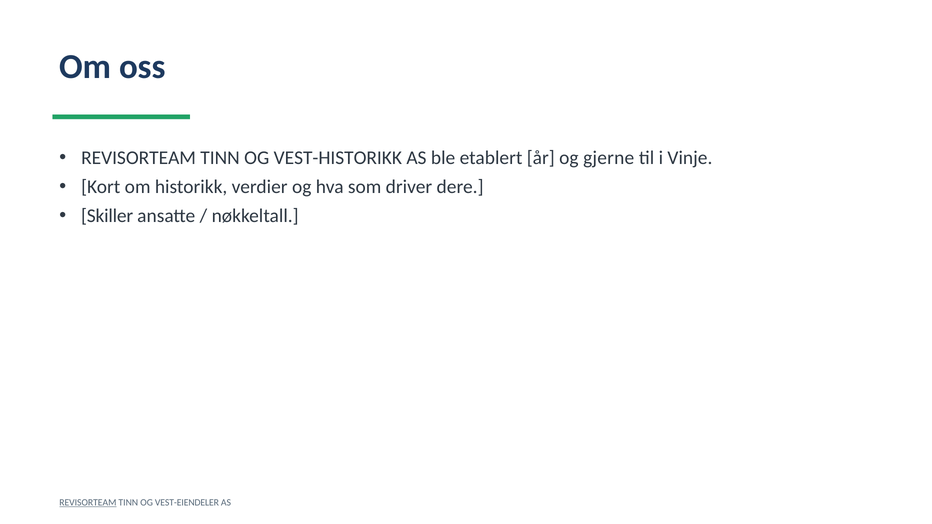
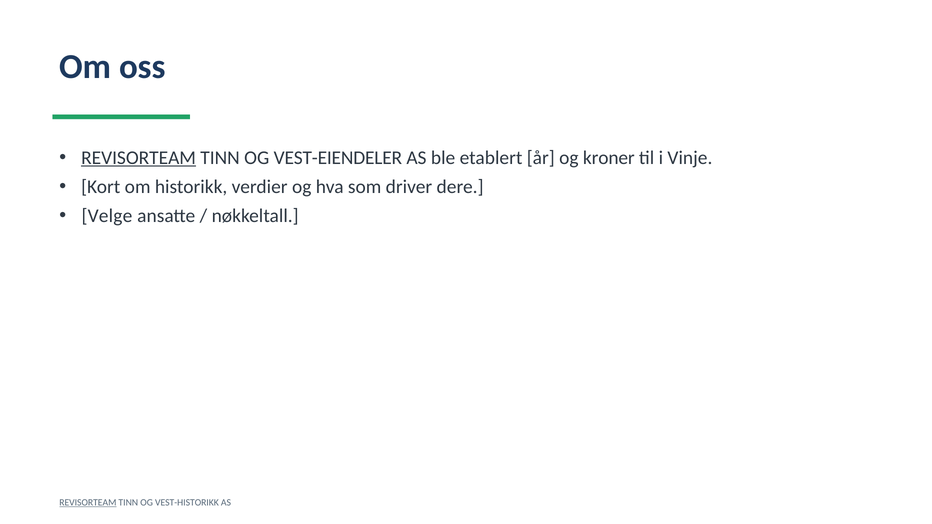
REVISORTEAM at (139, 158) underline: none -> present
VEST-HISTORIKK: VEST-HISTORIKK -> VEST-EIENDELER
gjerne: gjerne -> kroner
Skiller: Skiller -> Velge
VEST-EIENDELER: VEST-EIENDELER -> VEST-HISTORIKK
